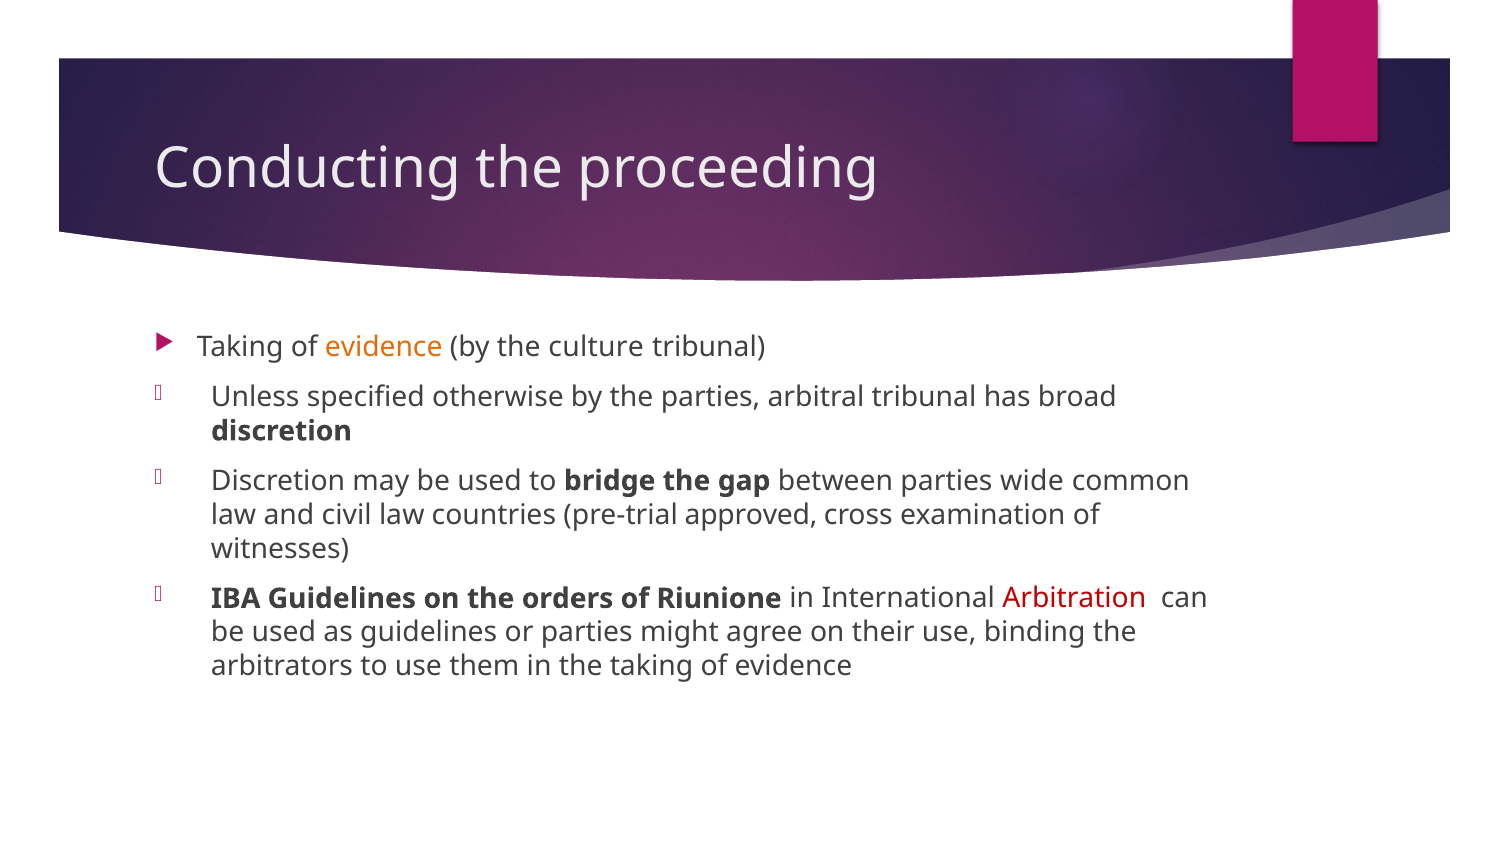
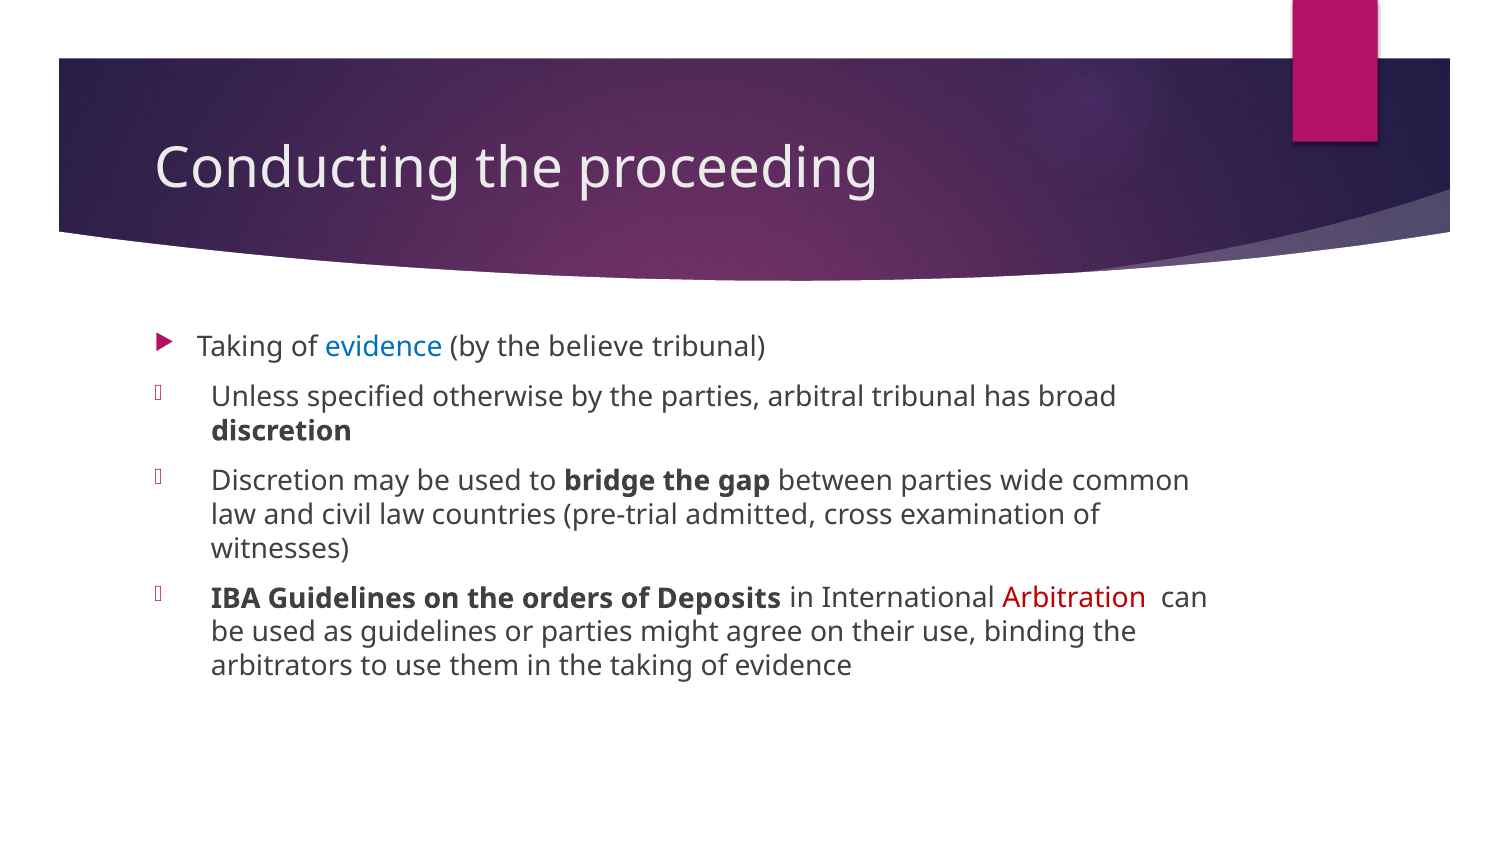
evidence at (384, 347) colour: orange -> blue
culture: culture -> believe
approved: approved -> admitted
Riunione: Riunione -> Deposits
